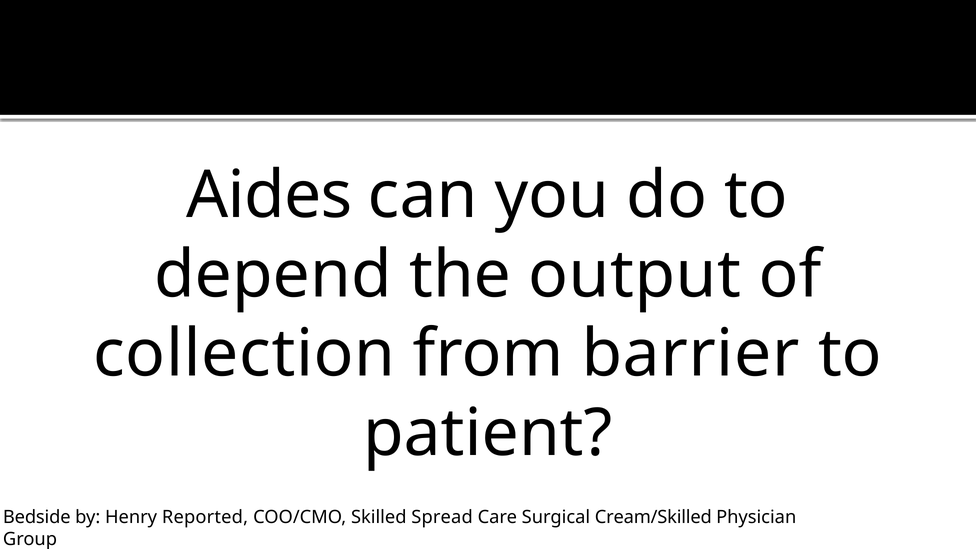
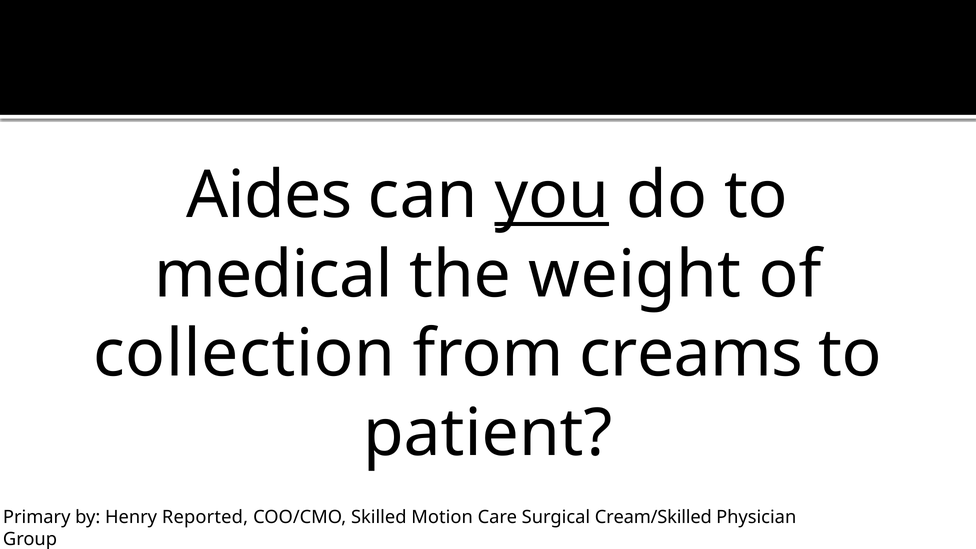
you underline: none -> present
depend: depend -> medical
output: output -> weight
barrier: barrier -> creams
Bedside: Bedside -> Primary
Spread: Spread -> Motion
